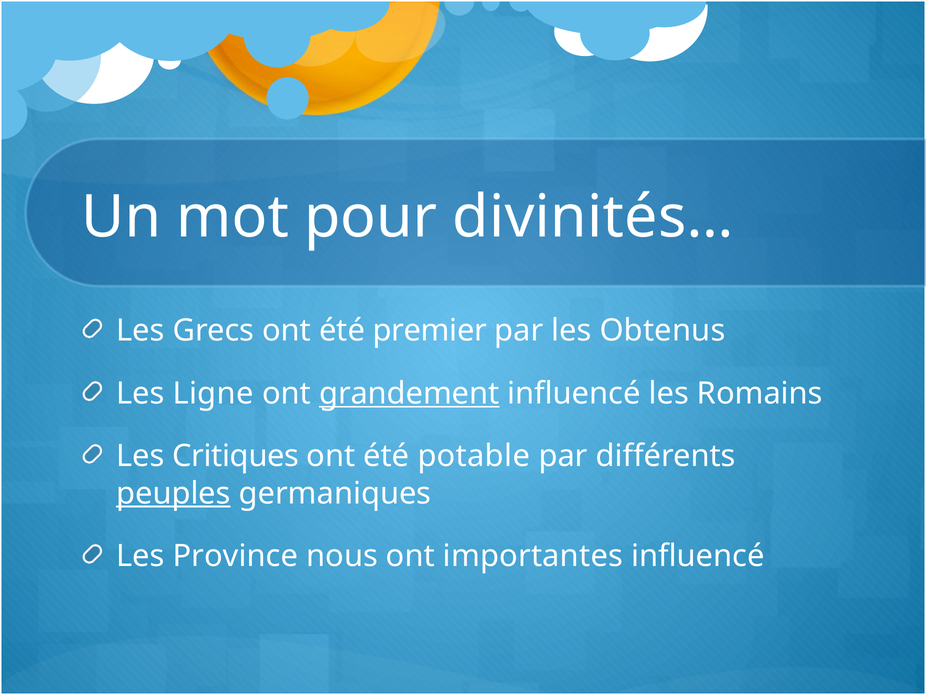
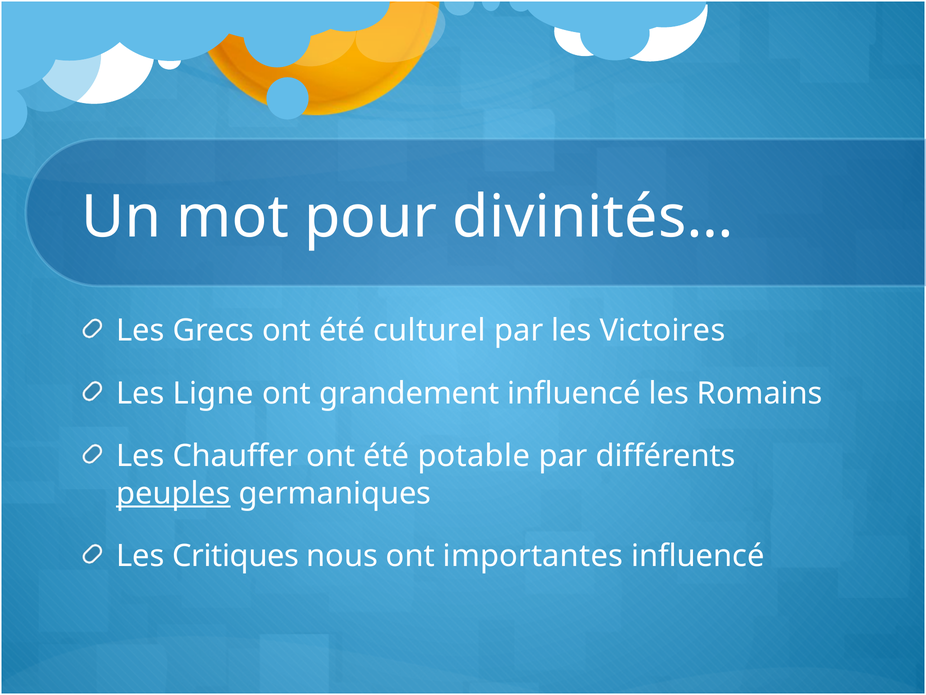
premier: premier -> culturel
Obtenus: Obtenus -> Victoires
grandement underline: present -> none
Critiques: Critiques -> Chauffer
Province: Province -> Critiques
